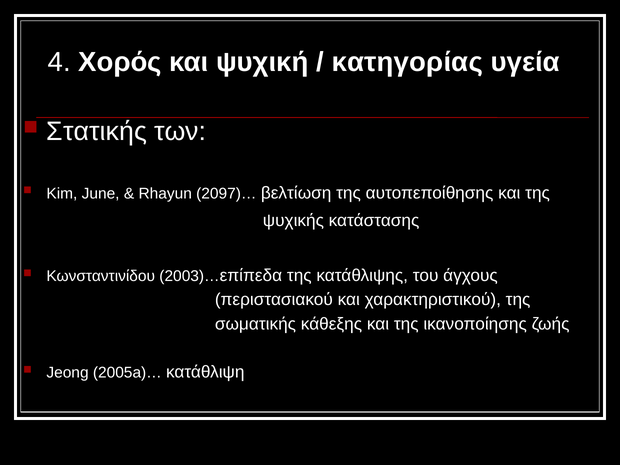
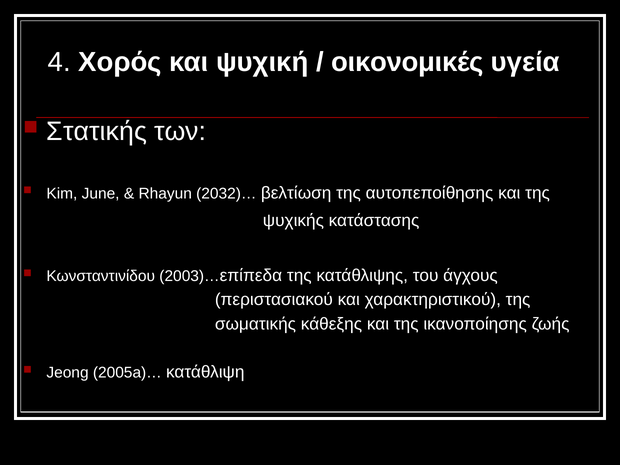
κατηγορίας: κατηγορίας -> οικονομικές
2097)…: 2097)… -> 2032)…
